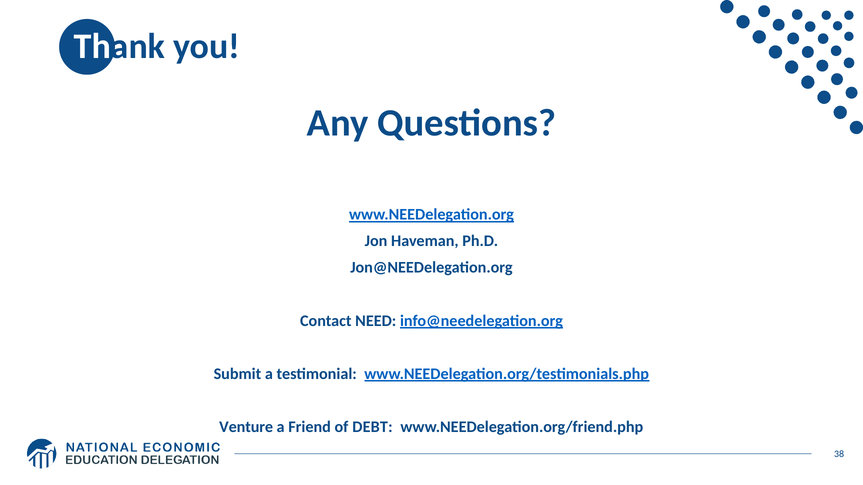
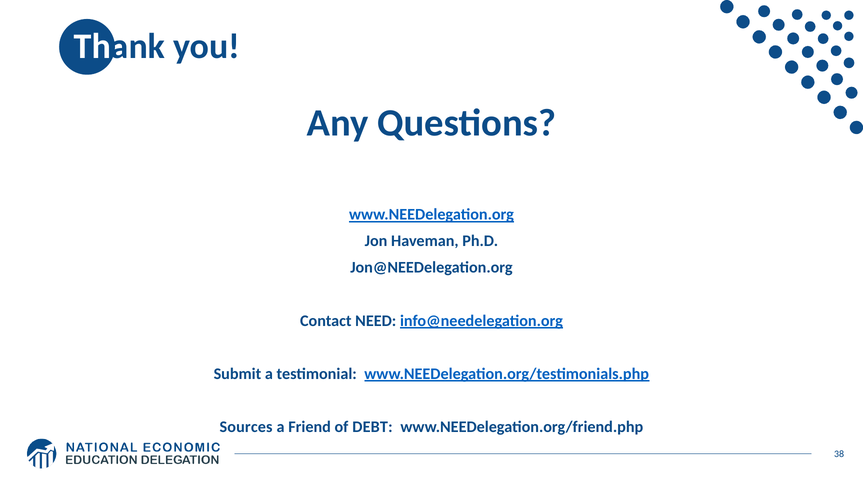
Venture: Venture -> Sources
